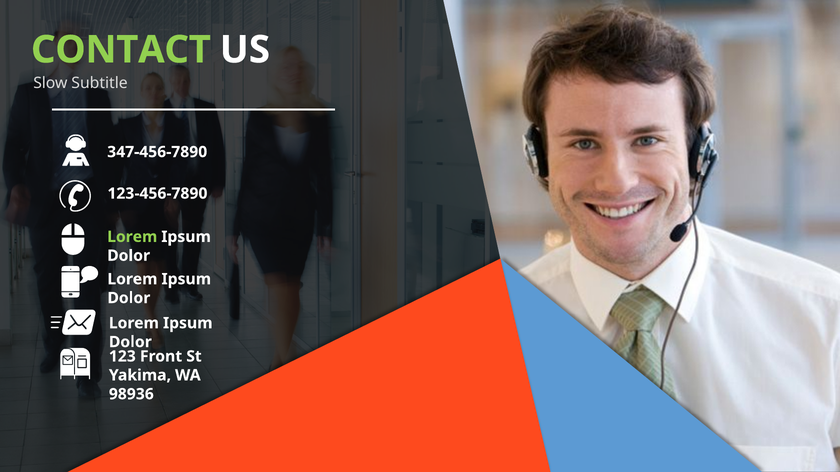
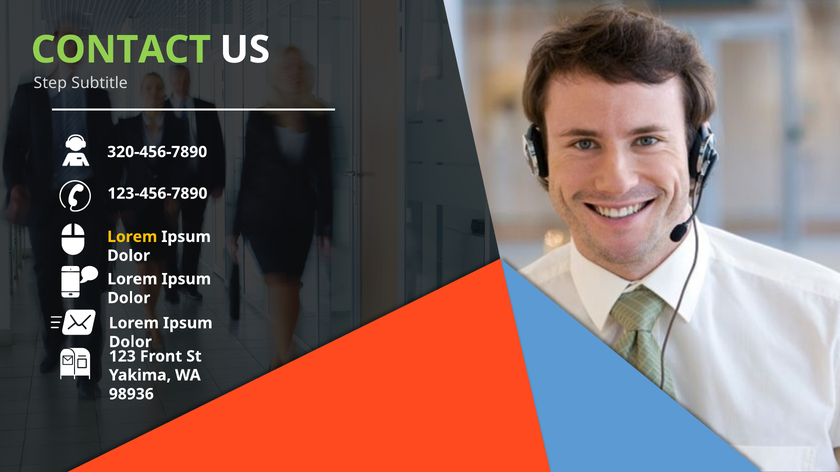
Slow: Slow -> Step
347-456-7890: 347-456-7890 -> 320-456-7890
Lorem at (132, 237) colour: light green -> yellow
